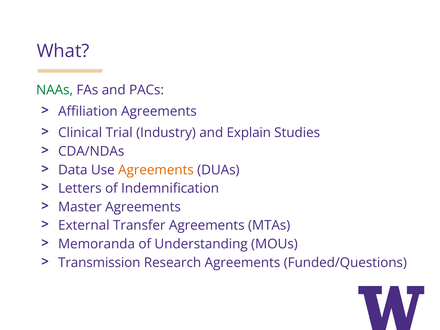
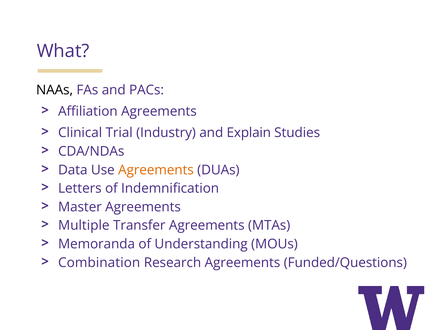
NAAs colour: green -> black
External: External -> Multiple
Transmission: Transmission -> Combination
